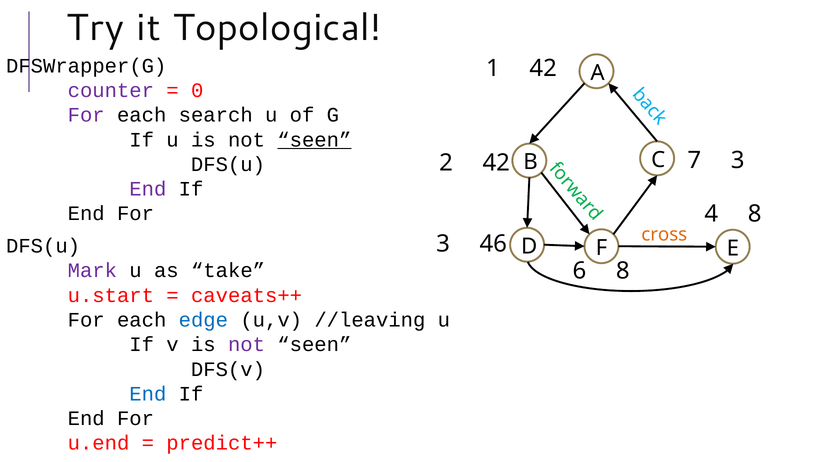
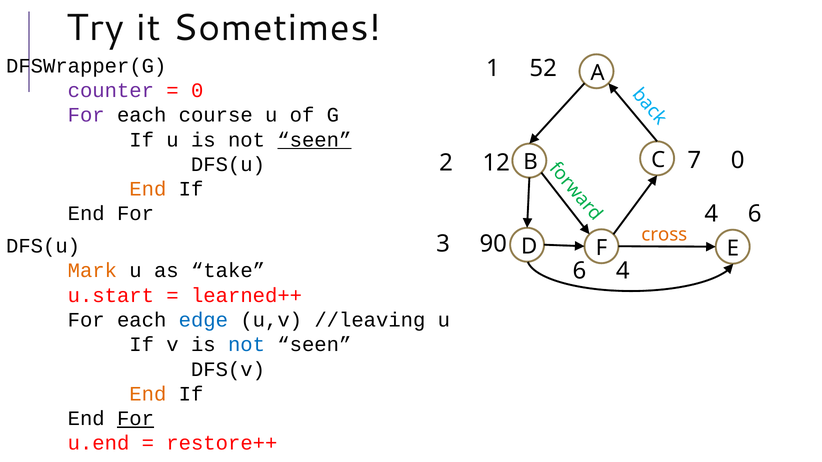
Topological: Topological -> Sometimes
1 42: 42 -> 52
search: search -> course
7 3: 3 -> 0
2 42: 42 -> 12
End at (148, 189) colour: purple -> orange
4 8: 8 -> 6
46: 46 -> 90
Mark colour: purple -> orange
6 8: 8 -> 4
caveats++: caveats++ -> learned++
not at (247, 345) colour: purple -> blue
End at (148, 394) colour: blue -> orange
For at (136, 419) underline: none -> present
predict++: predict++ -> restore++
